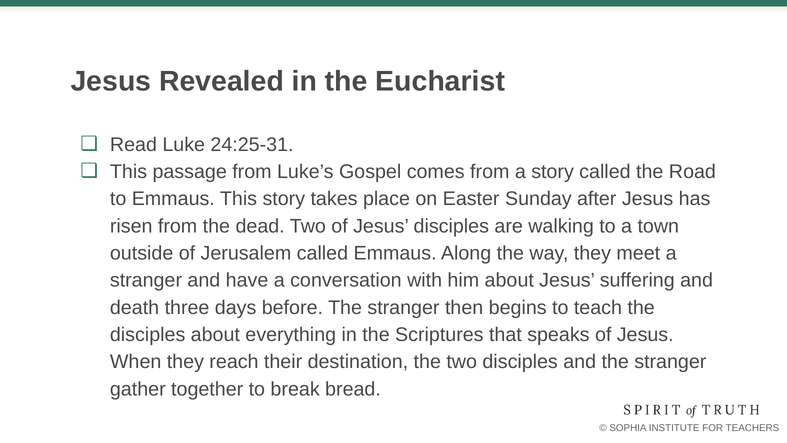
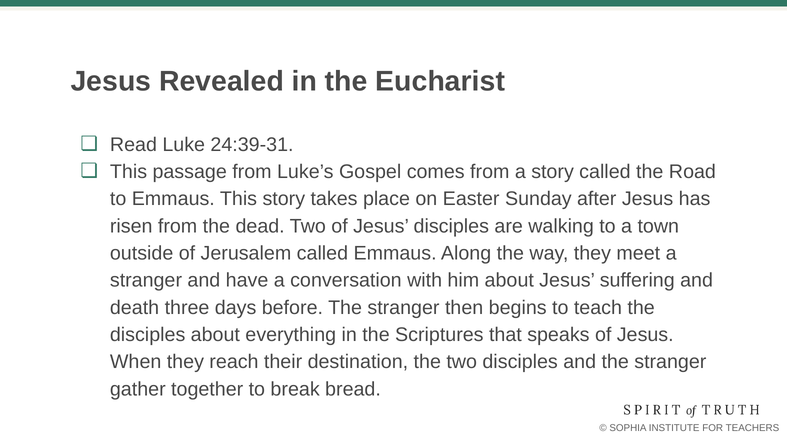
24:25-31: 24:25-31 -> 24:39-31
